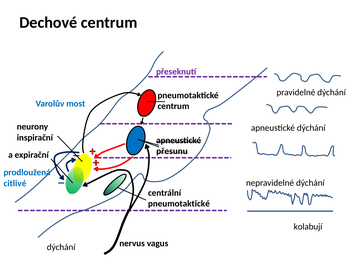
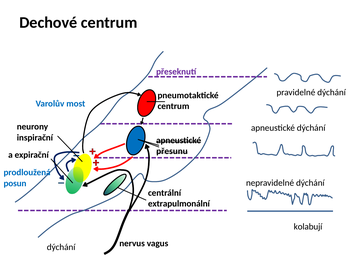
citlivé: citlivé -> posun
pneumotaktické at (179, 204): pneumotaktické -> extrapulmonální
